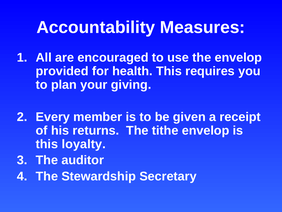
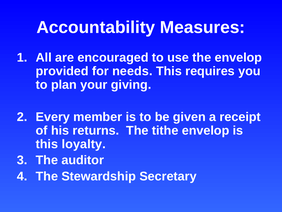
health: health -> needs
